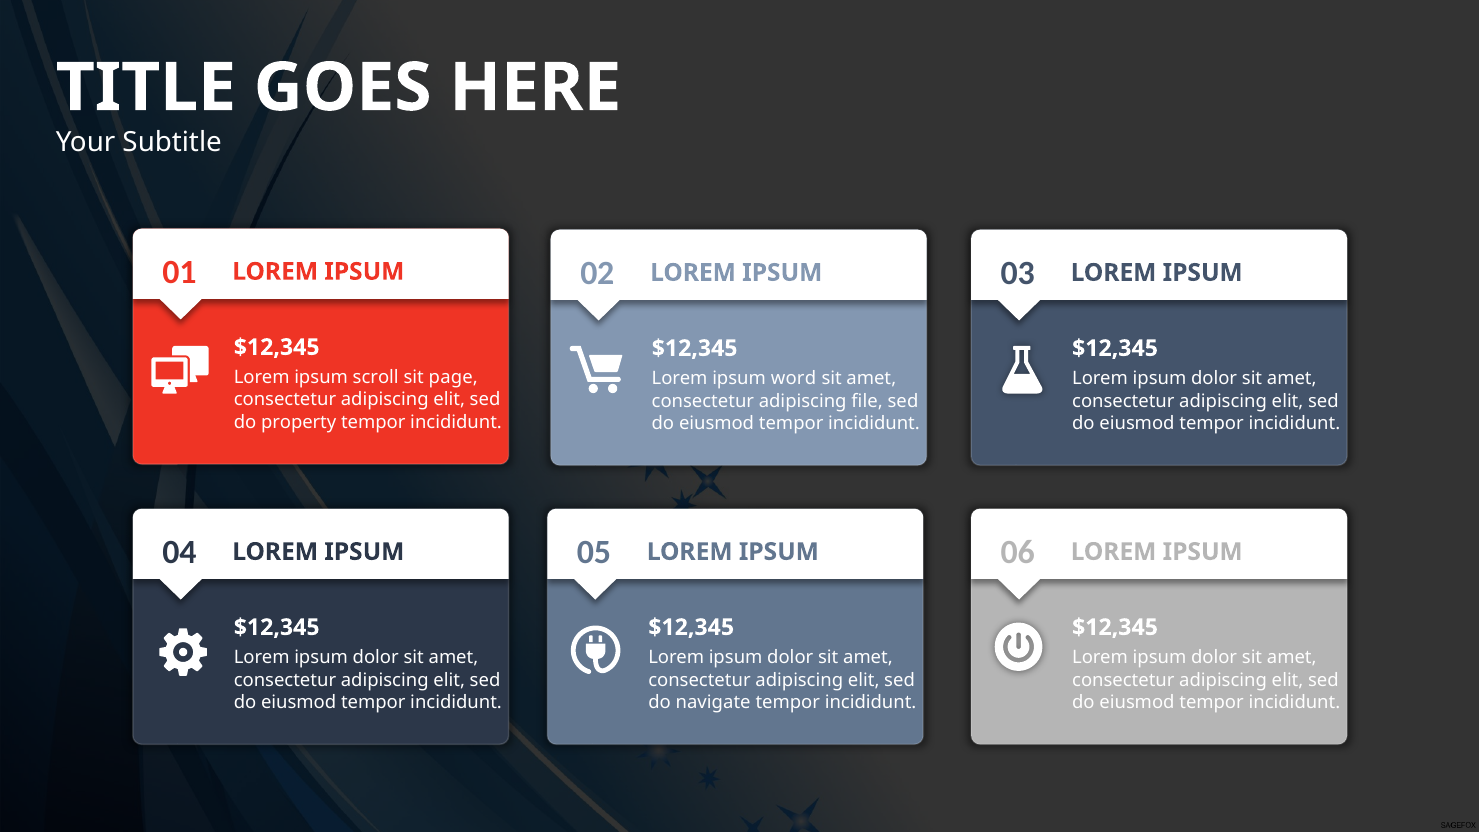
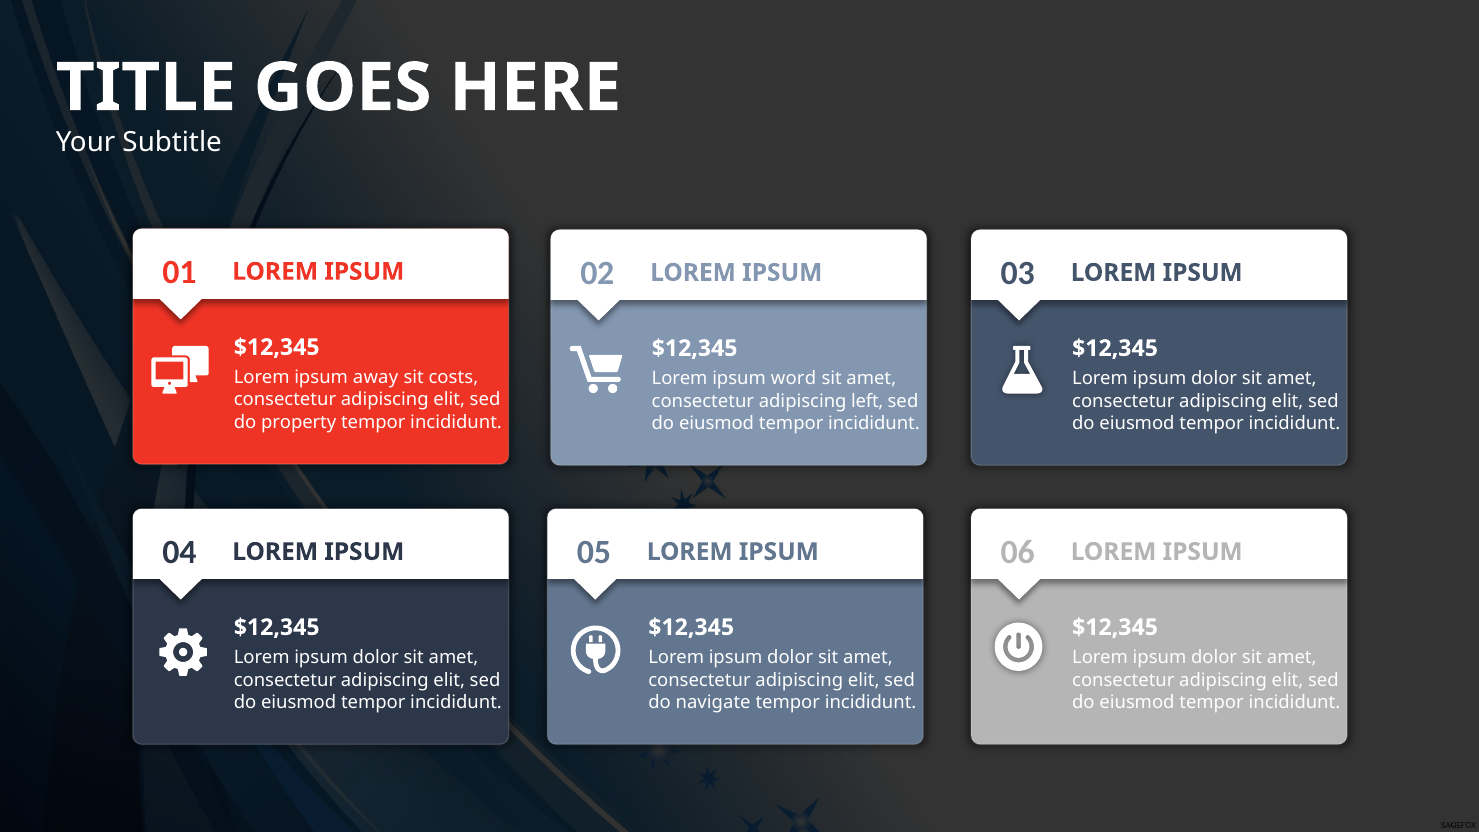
scroll: scroll -> away
page: page -> costs
file: file -> left
